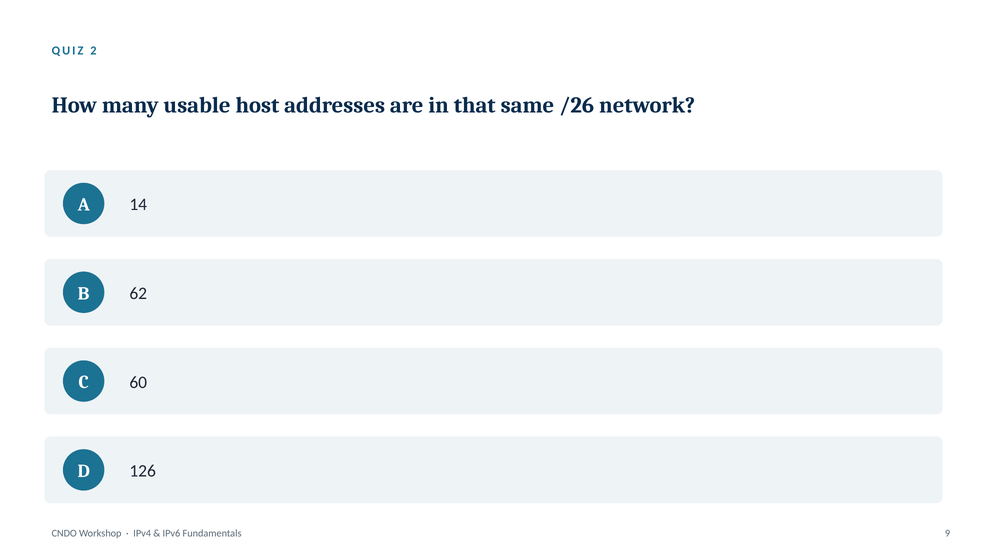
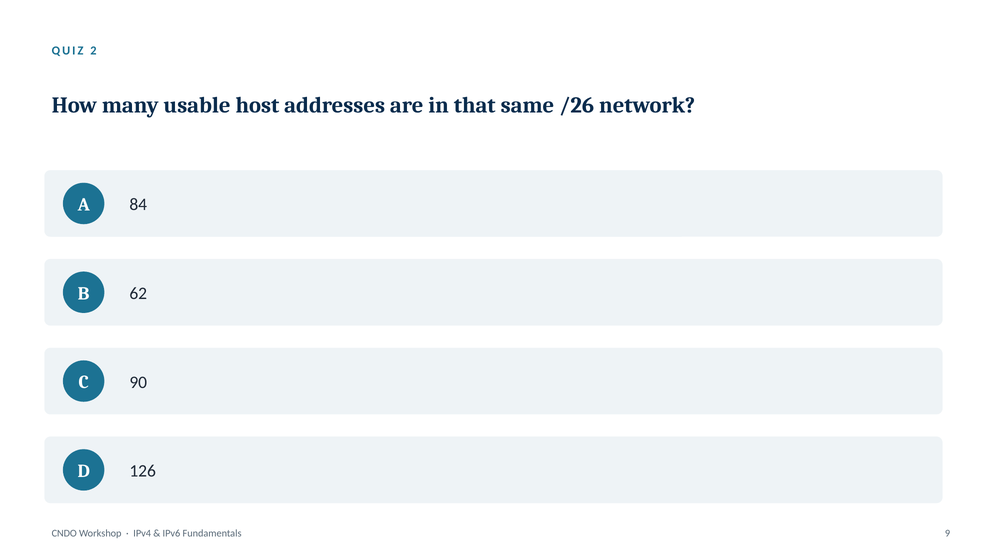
14: 14 -> 84
60: 60 -> 90
